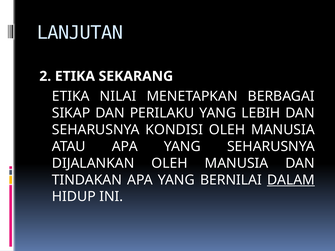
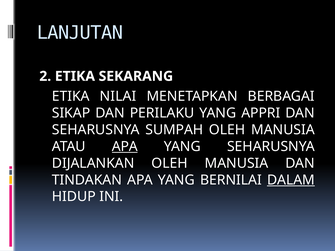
LEBIH: LEBIH -> APPRI
KONDISI: KONDISI -> SUMPAH
APA at (125, 147) underline: none -> present
